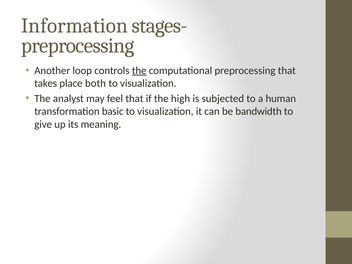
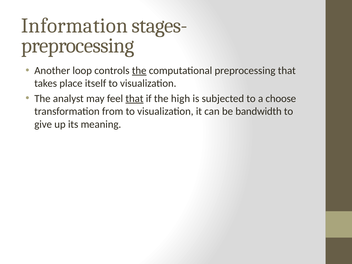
both: both -> itself
that at (134, 98) underline: none -> present
human: human -> choose
basic: basic -> from
